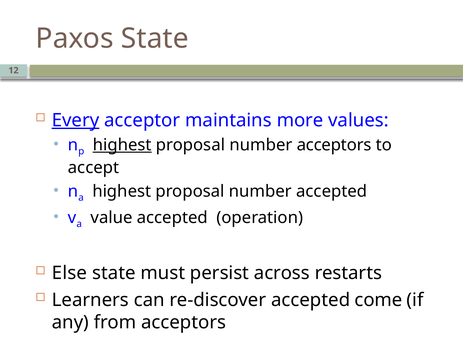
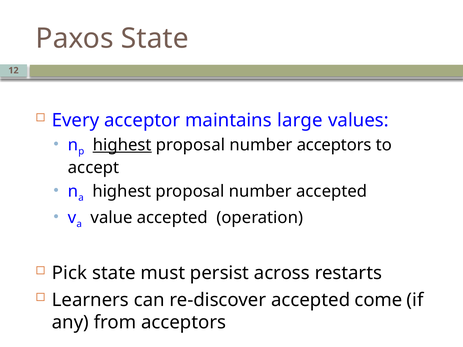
Every underline: present -> none
more: more -> large
Else: Else -> Pick
